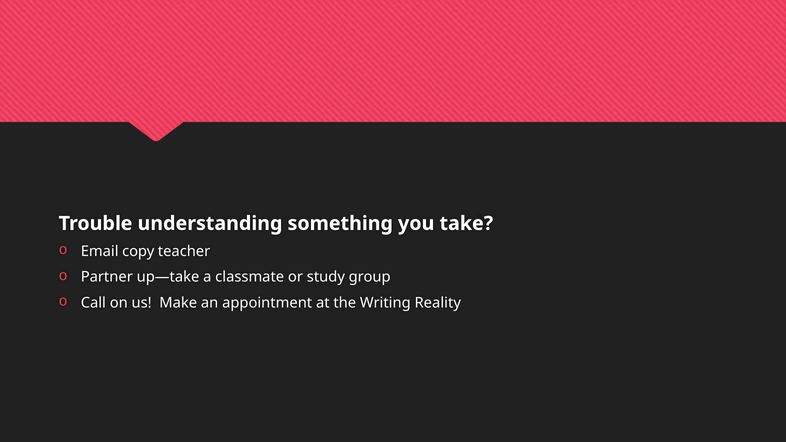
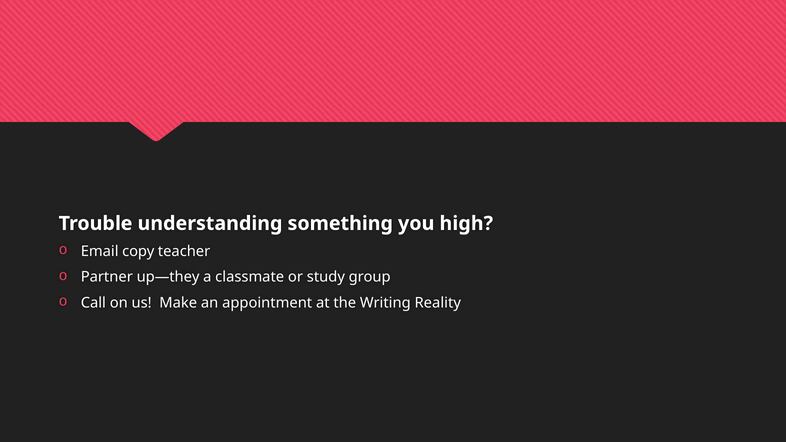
take: take -> high
up—take: up—take -> up—they
